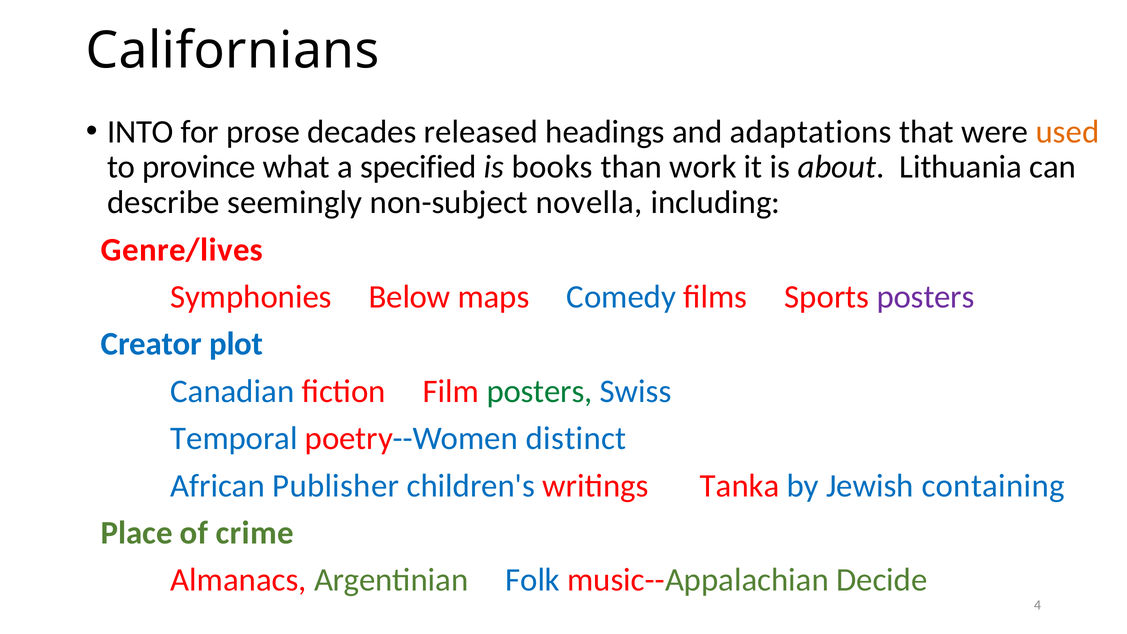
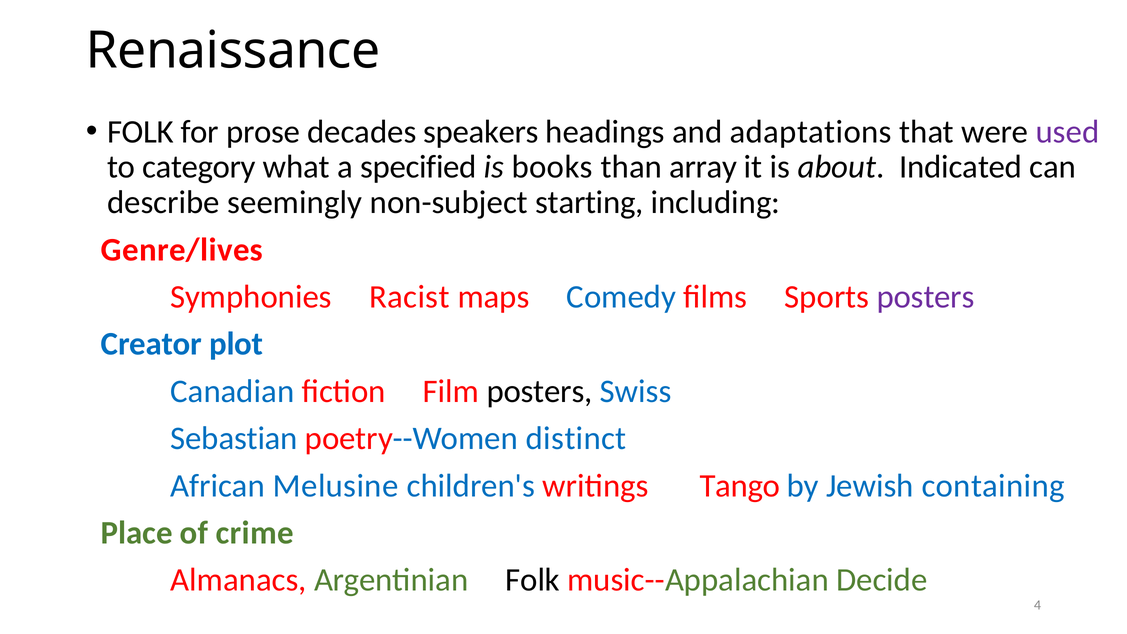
Californians: Californians -> Renaissance
INTO at (140, 132): INTO -> FOLK
released: released -> speakers
used colour: orange -> purple
province: province -> category
work: work -> array
Lithuania: Lithuania -> Indicated
novella: novella -> starting
Below: Below -> Racist
posters at (540, 391) colour: green -> black
Temporal: Temporal -> Sebastian
Publisher: Publisher -> Melusine
Tanka: Tanka -> Tango
Folk at (533, 580) colour: blue -> black
